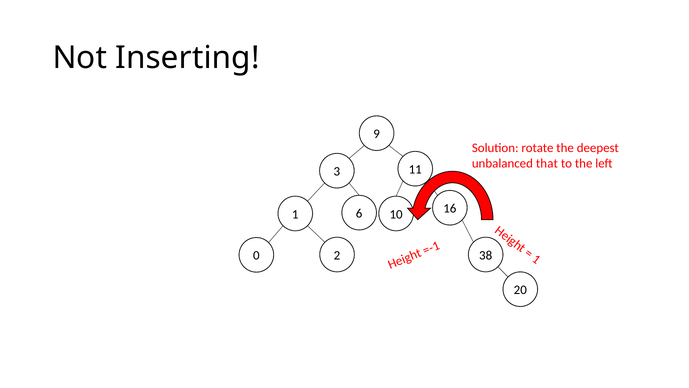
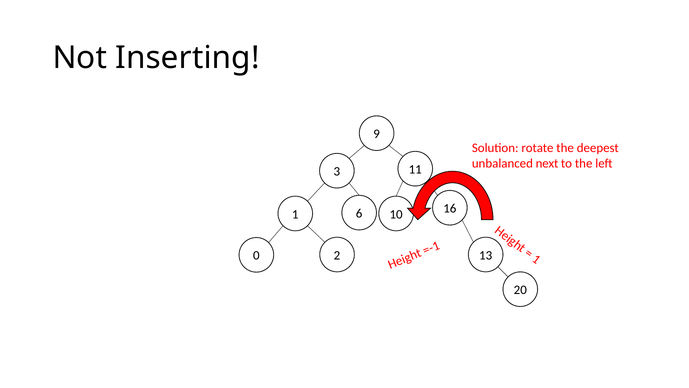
that: that -> next
38: 38 -> 13
